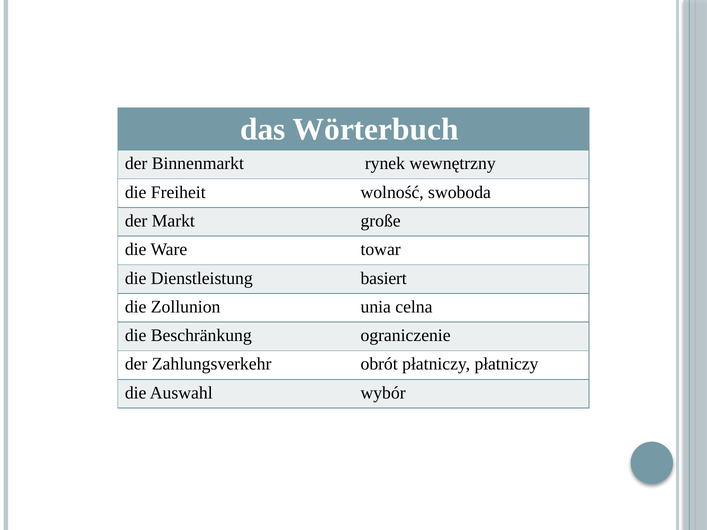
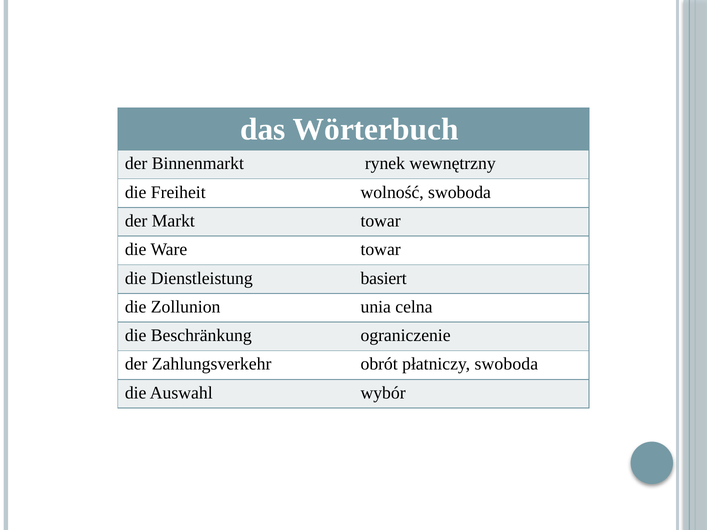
Markt große: große -> towar
płatniczy płatniczy: płatniczy -> swoboda
